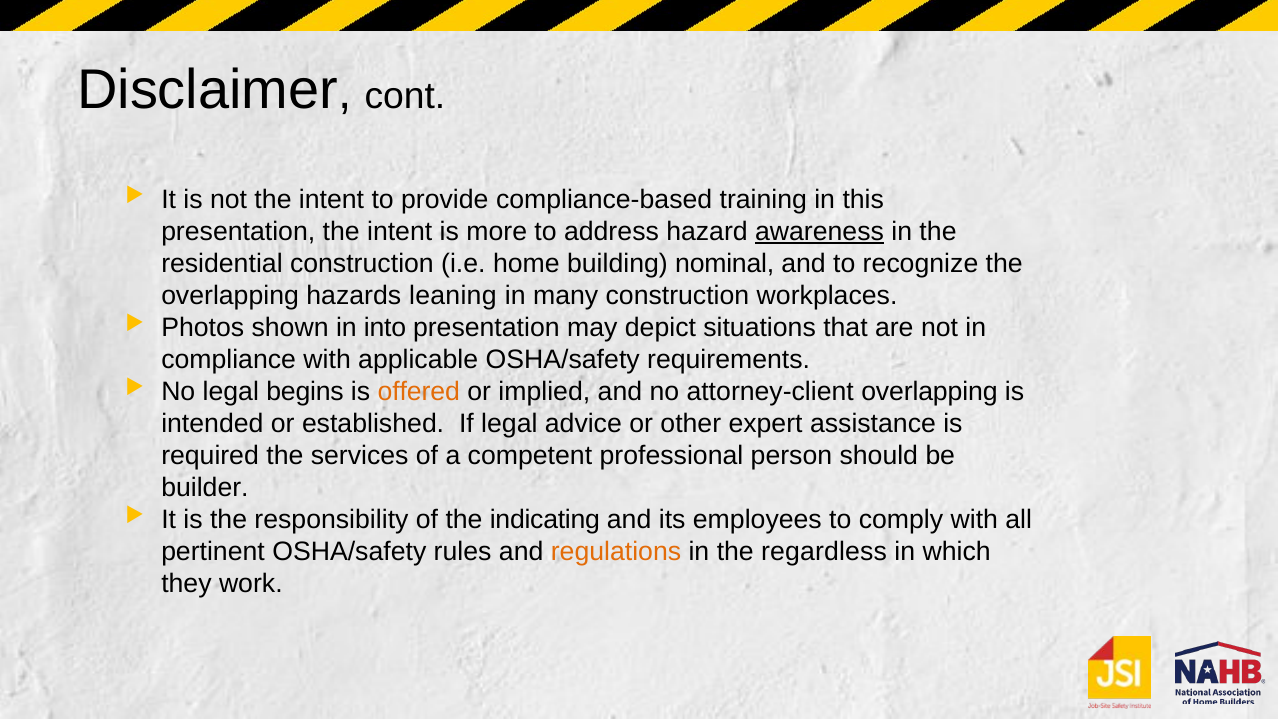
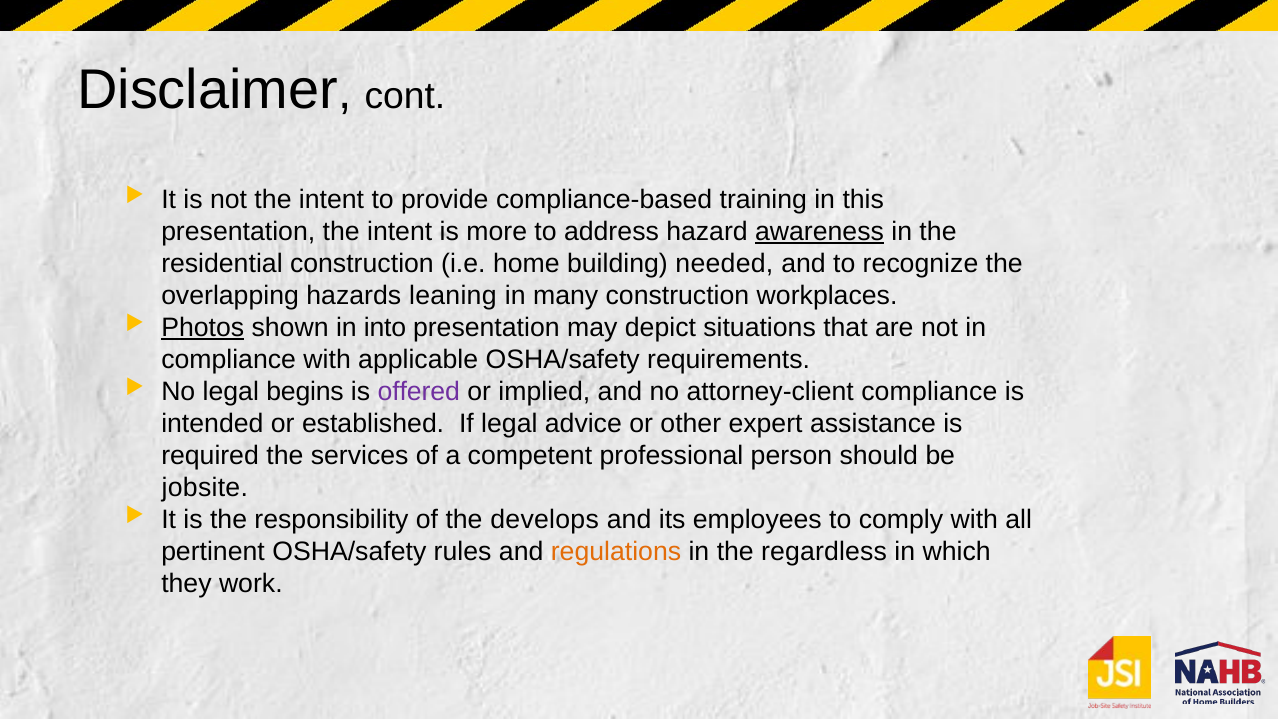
nominal: nominal -> needed
Photos underline: none -> present
offered colour: orange -> purple
attorney-client overlapping: overlapping -> compliance
builder: builder -> jobsite
indicating: indicating -> develops
